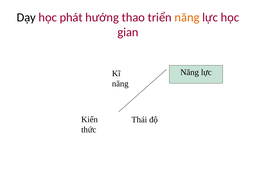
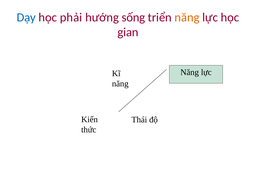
Dạy colour: black -> blue
phát: phát -> phải
thao: thao -> sống
